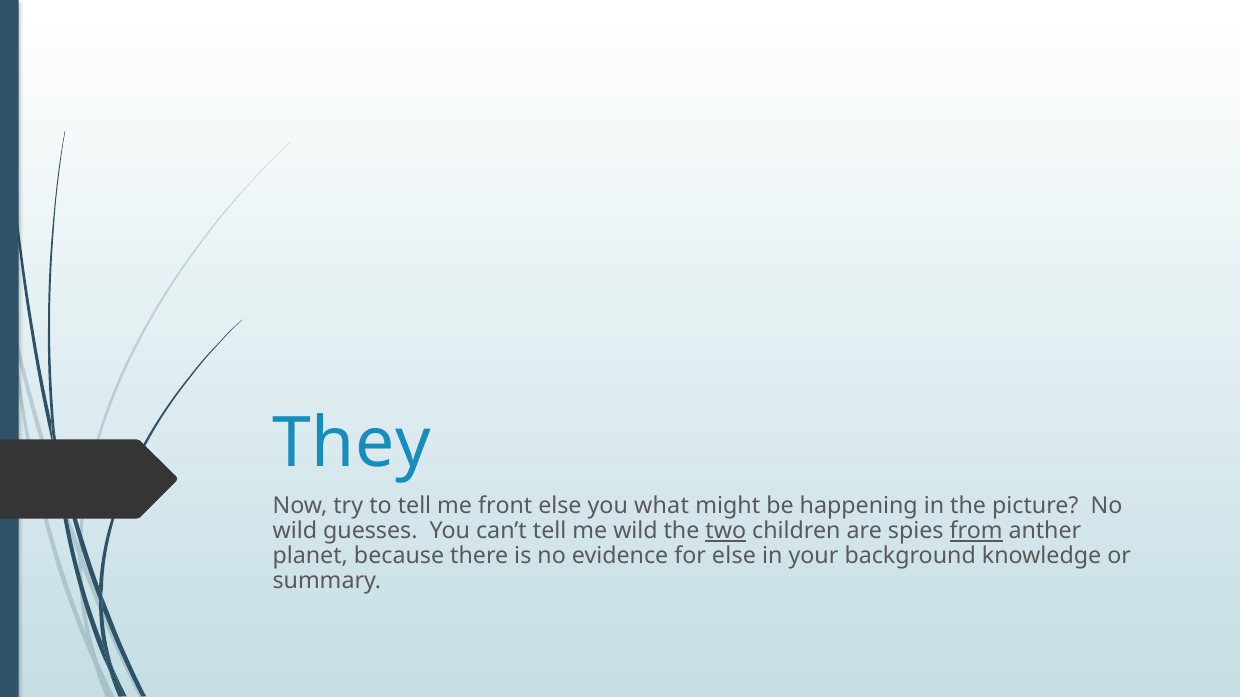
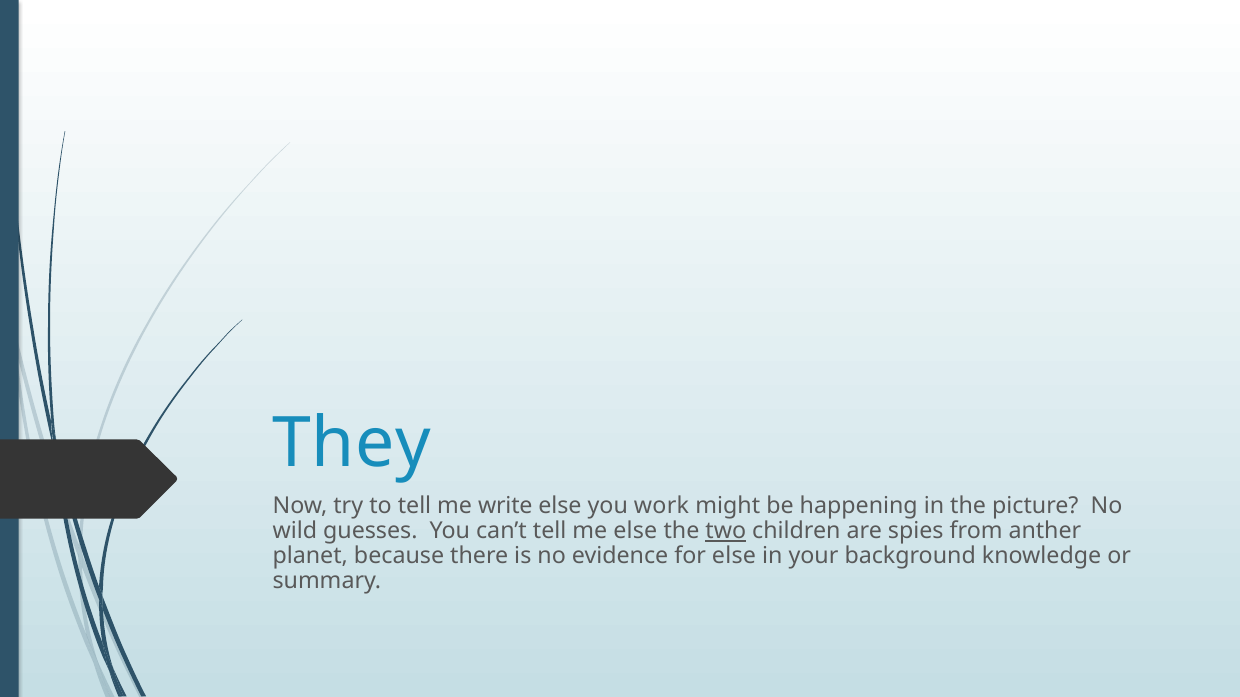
front: front -> write
what: what -> work
me wild: wild -> else
from underline: present -> none
